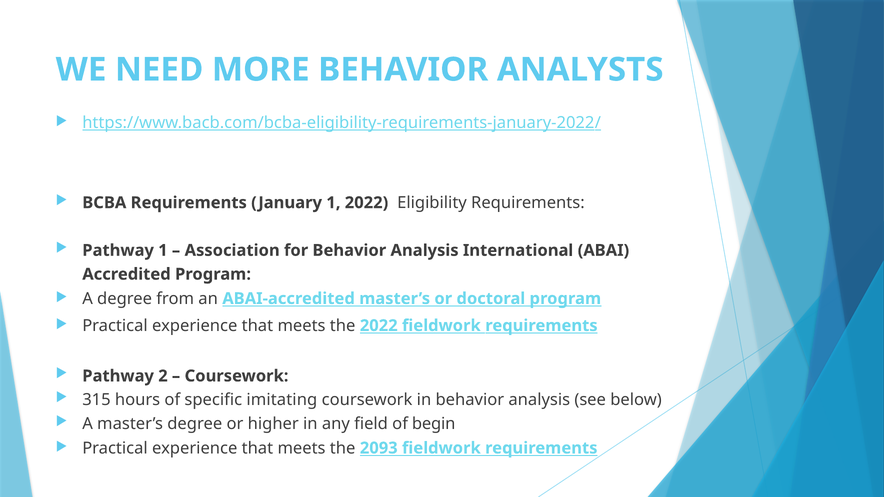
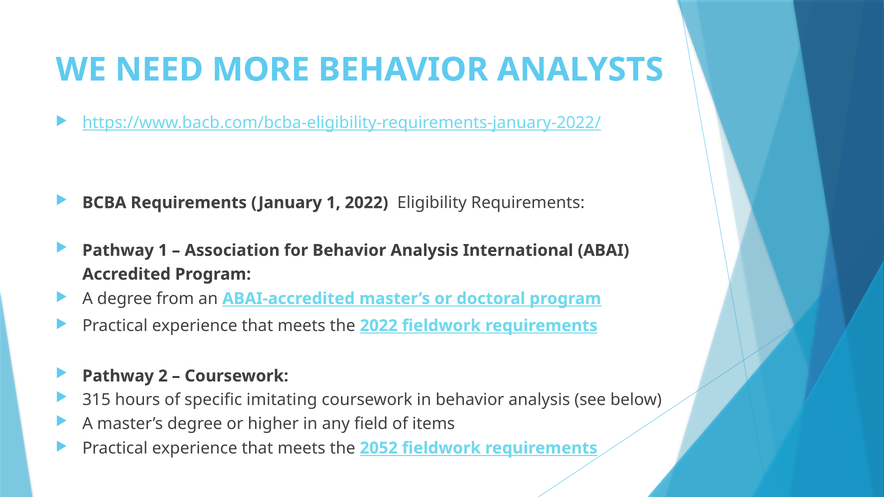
begin: begin -> items
2093: 2093 -> 2052
